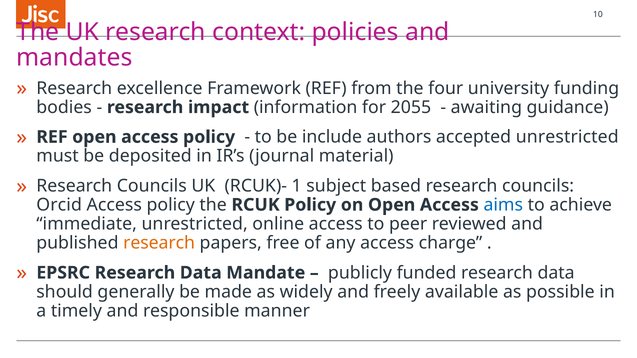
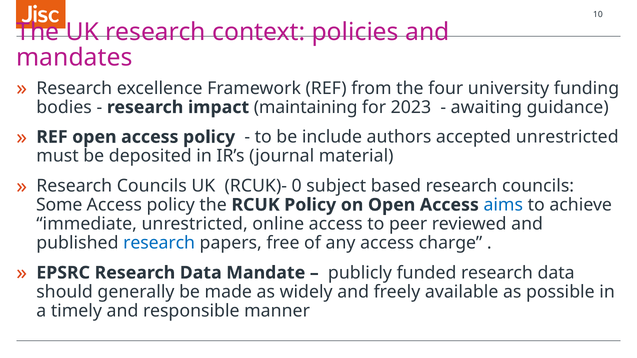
information: information -> maintaining
2055: 2055 -> 2023
1: 1 -> 0
Orcid: Orcid -> Some
research at (159, 243) colour: orange -> blue
